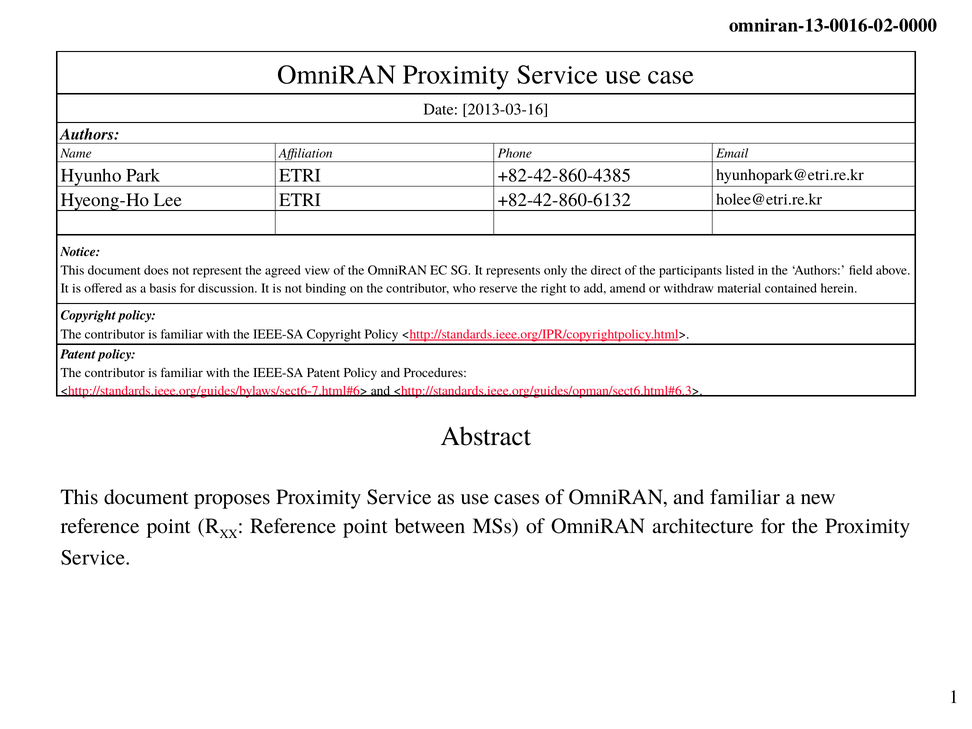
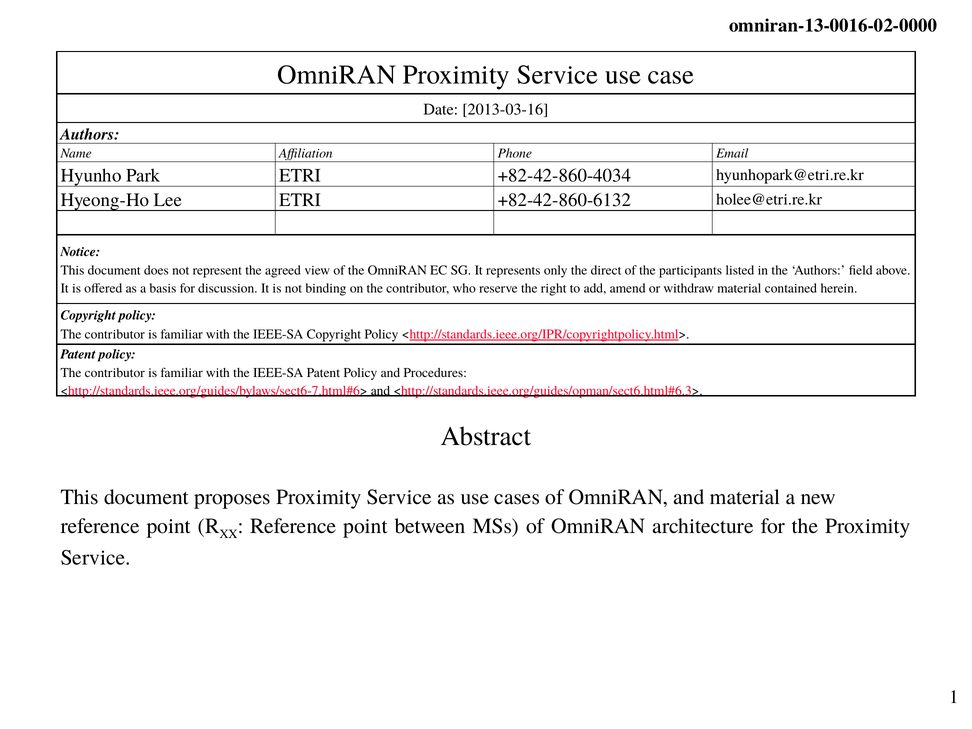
+82-42-860-4385: +82-42-860-4385 -> +82-42-860-4034
and familiar: familiar -> material
